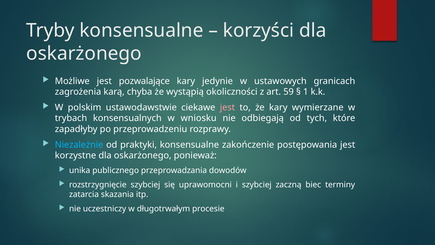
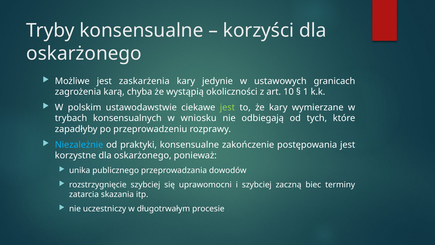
pozwalające: pozwalające -> zaskarżenia
59: 59 -> 10
jest at (227, 107) colour: pink -> light green
